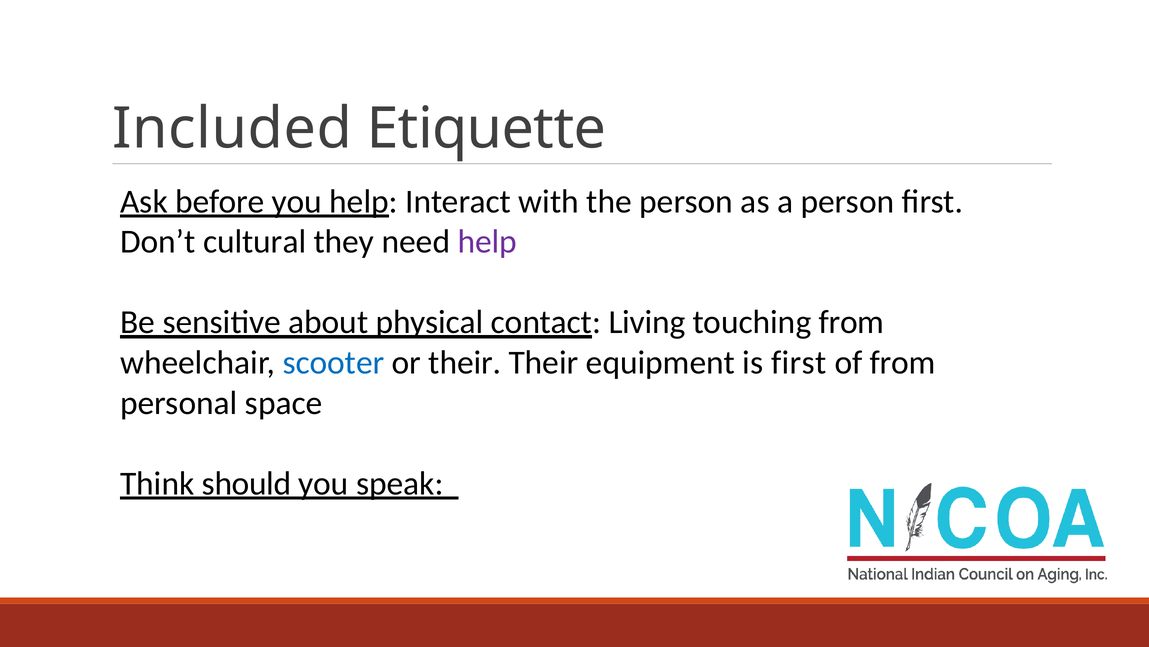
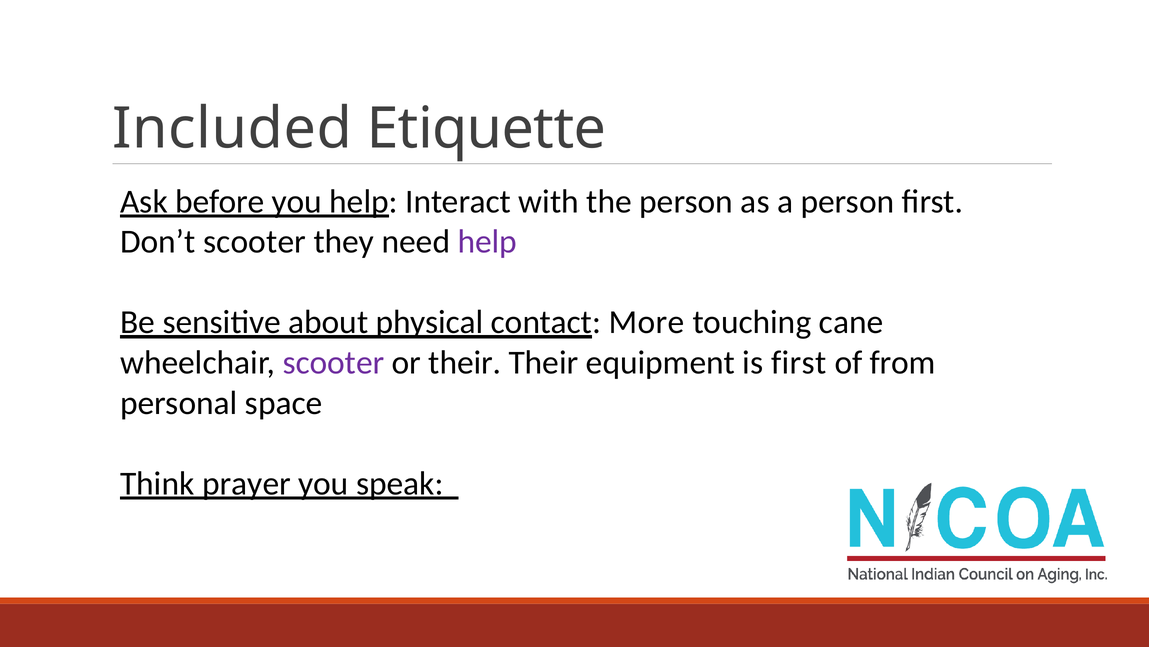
Don’t cultural: cultural -> scooter
Living: Living -> More
touching from: from -> cane
scooter at (333, 362) colour: blue -> purple
should: should -> prayer
